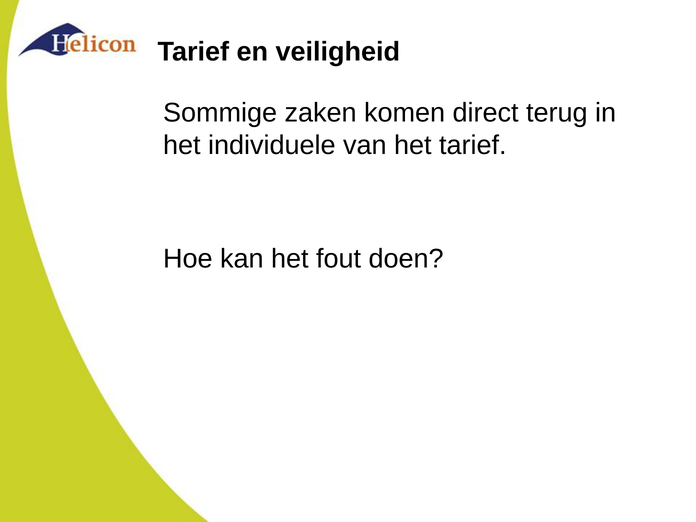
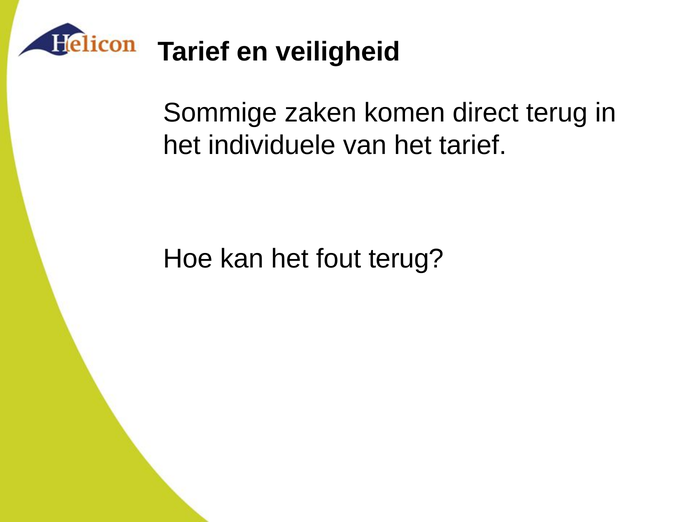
fout doen: doen -> terug
